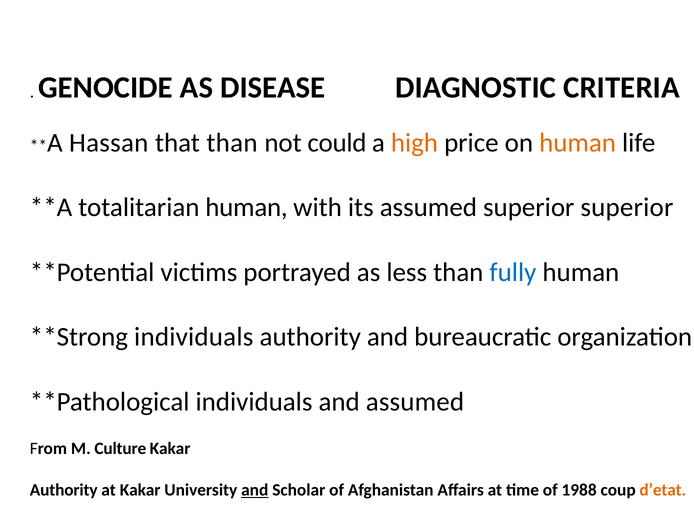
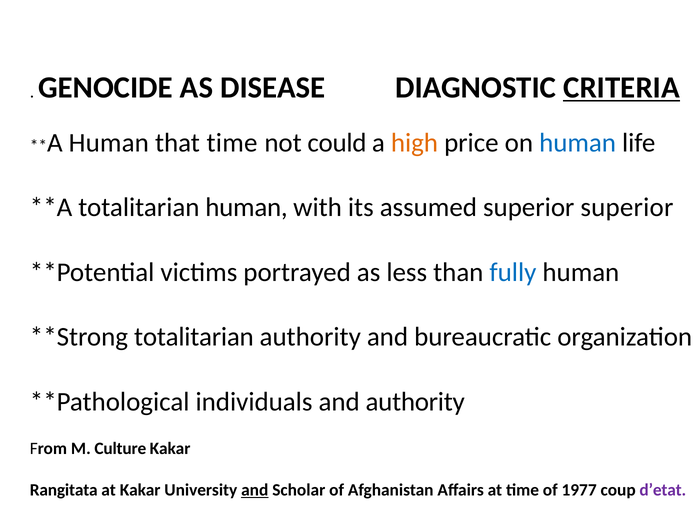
CRITERIA underline: none -> present
A Hassan: Hassan -> Human
that than: than -> time
human at (578, 143) colour: orange -> blue
individuals at (194, 337): individuals -> totalitarian
and assumed: assumed -> authority
Authority at (64, 490): Authority -> Rangitata
1988: 1988 -> 1977
d’etat colour: orange -> purple
